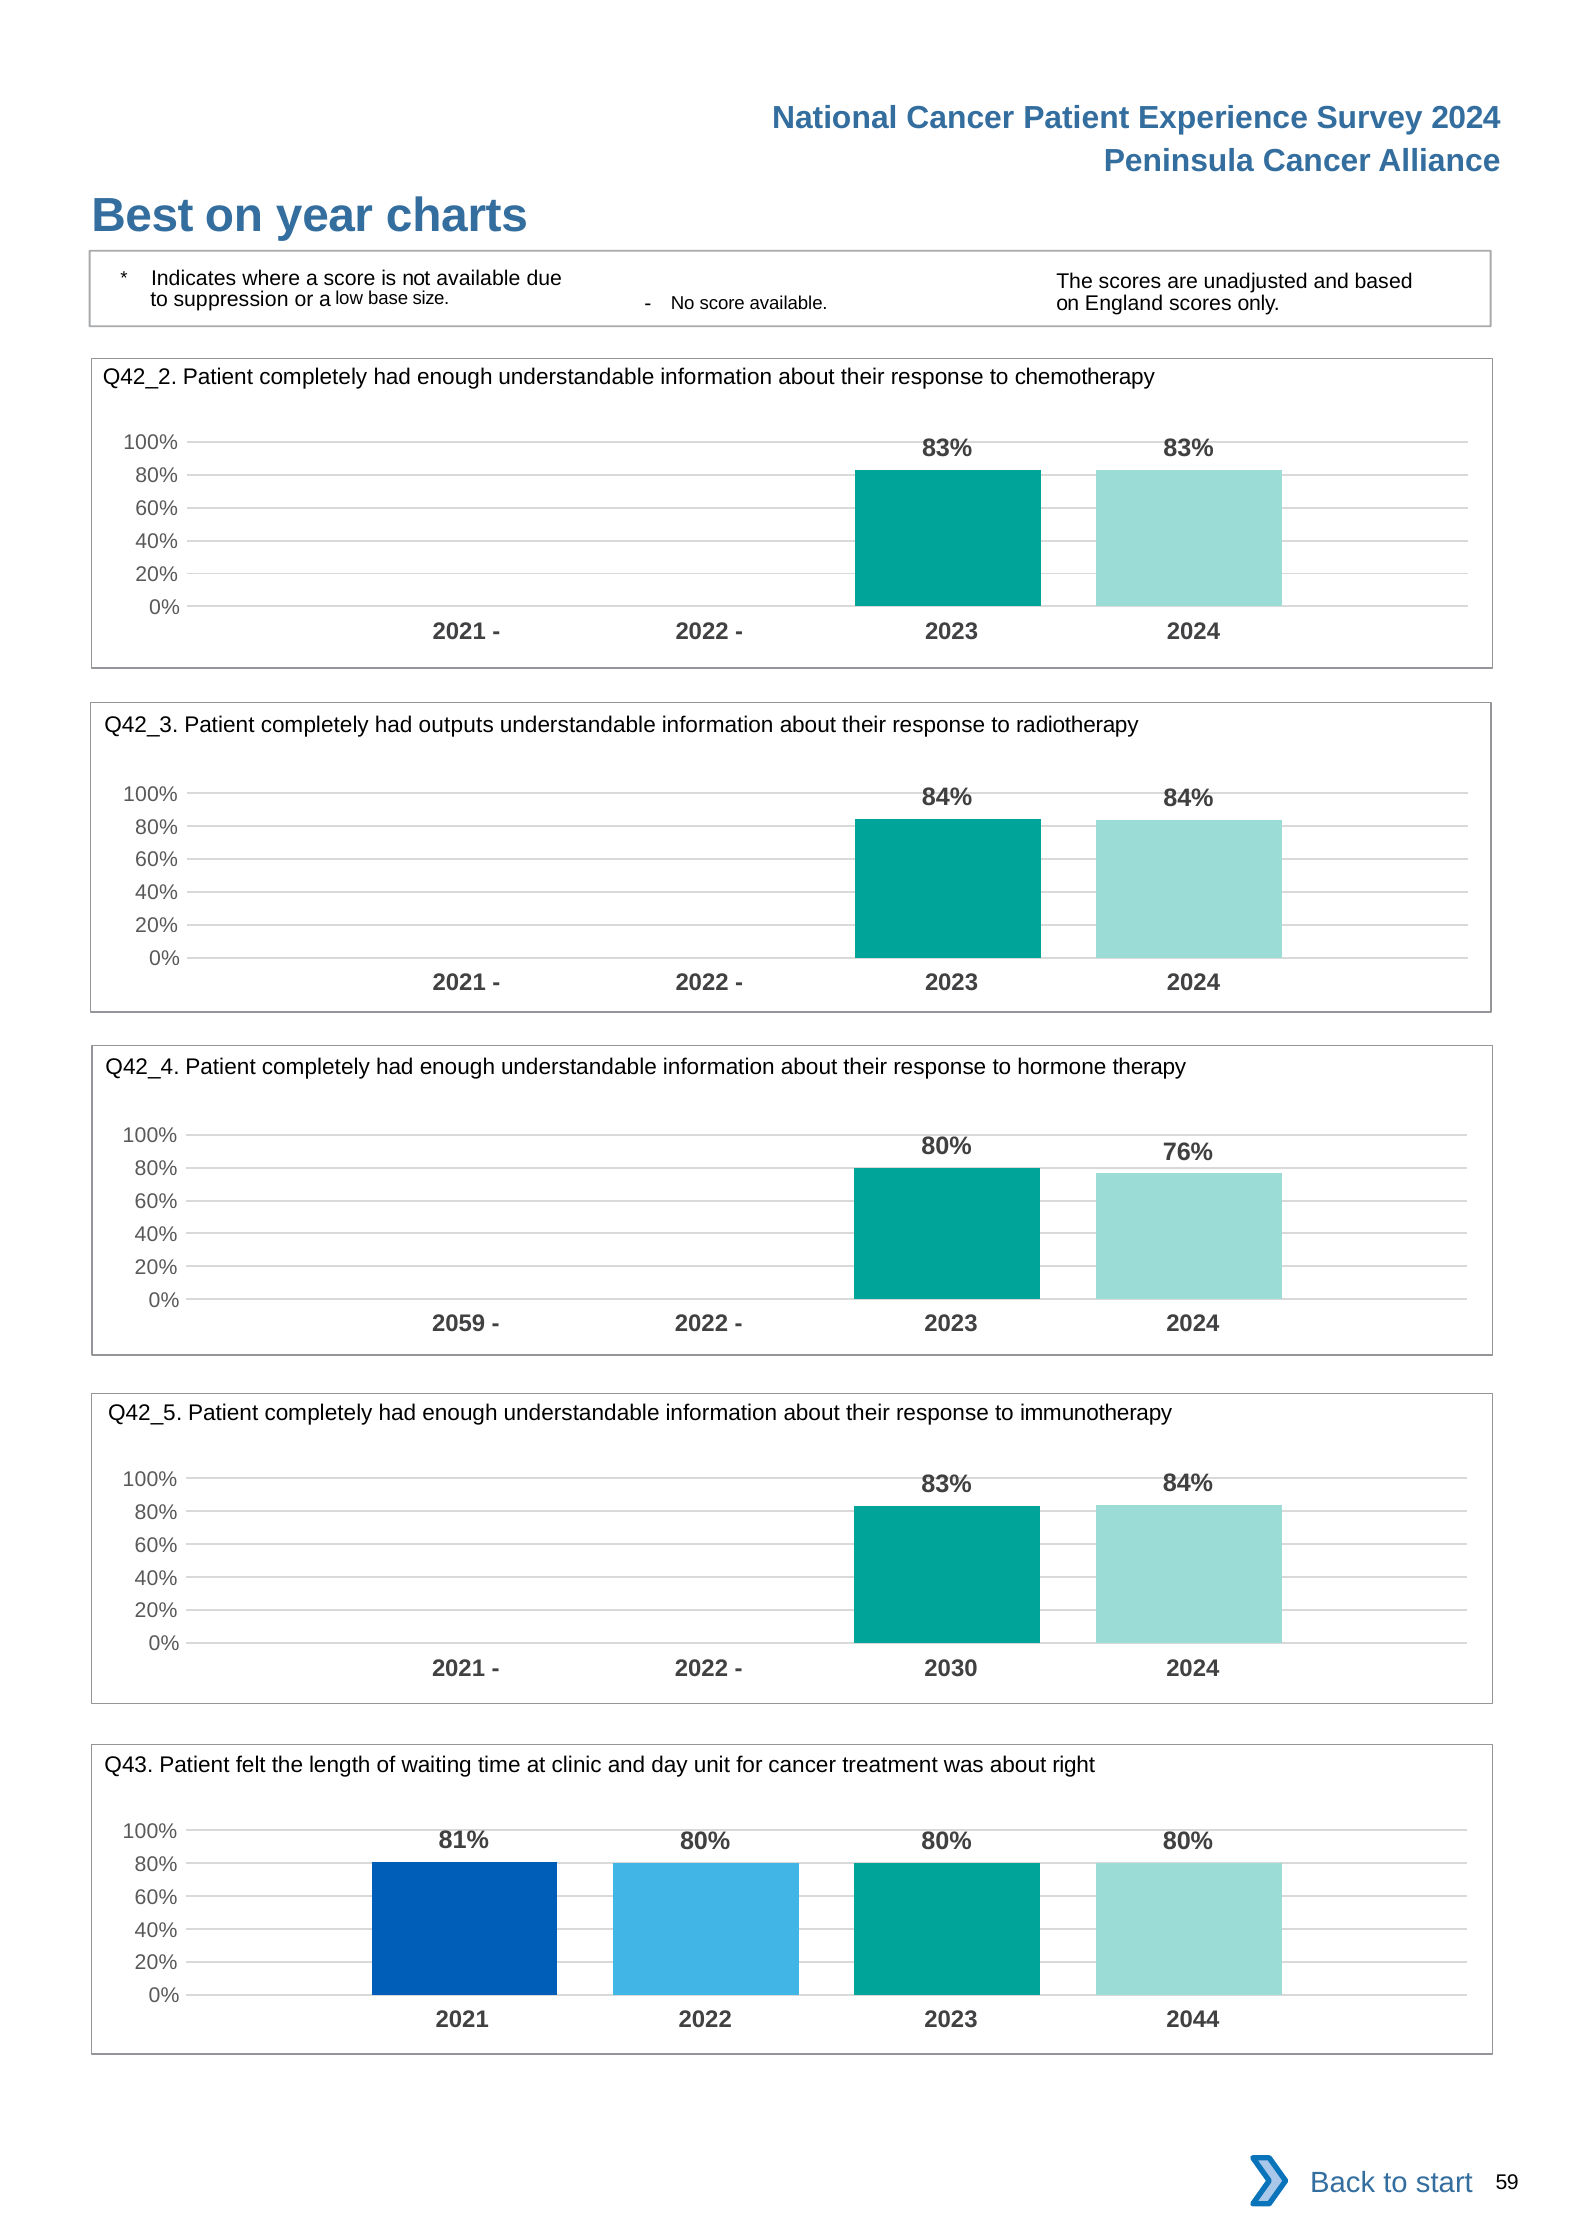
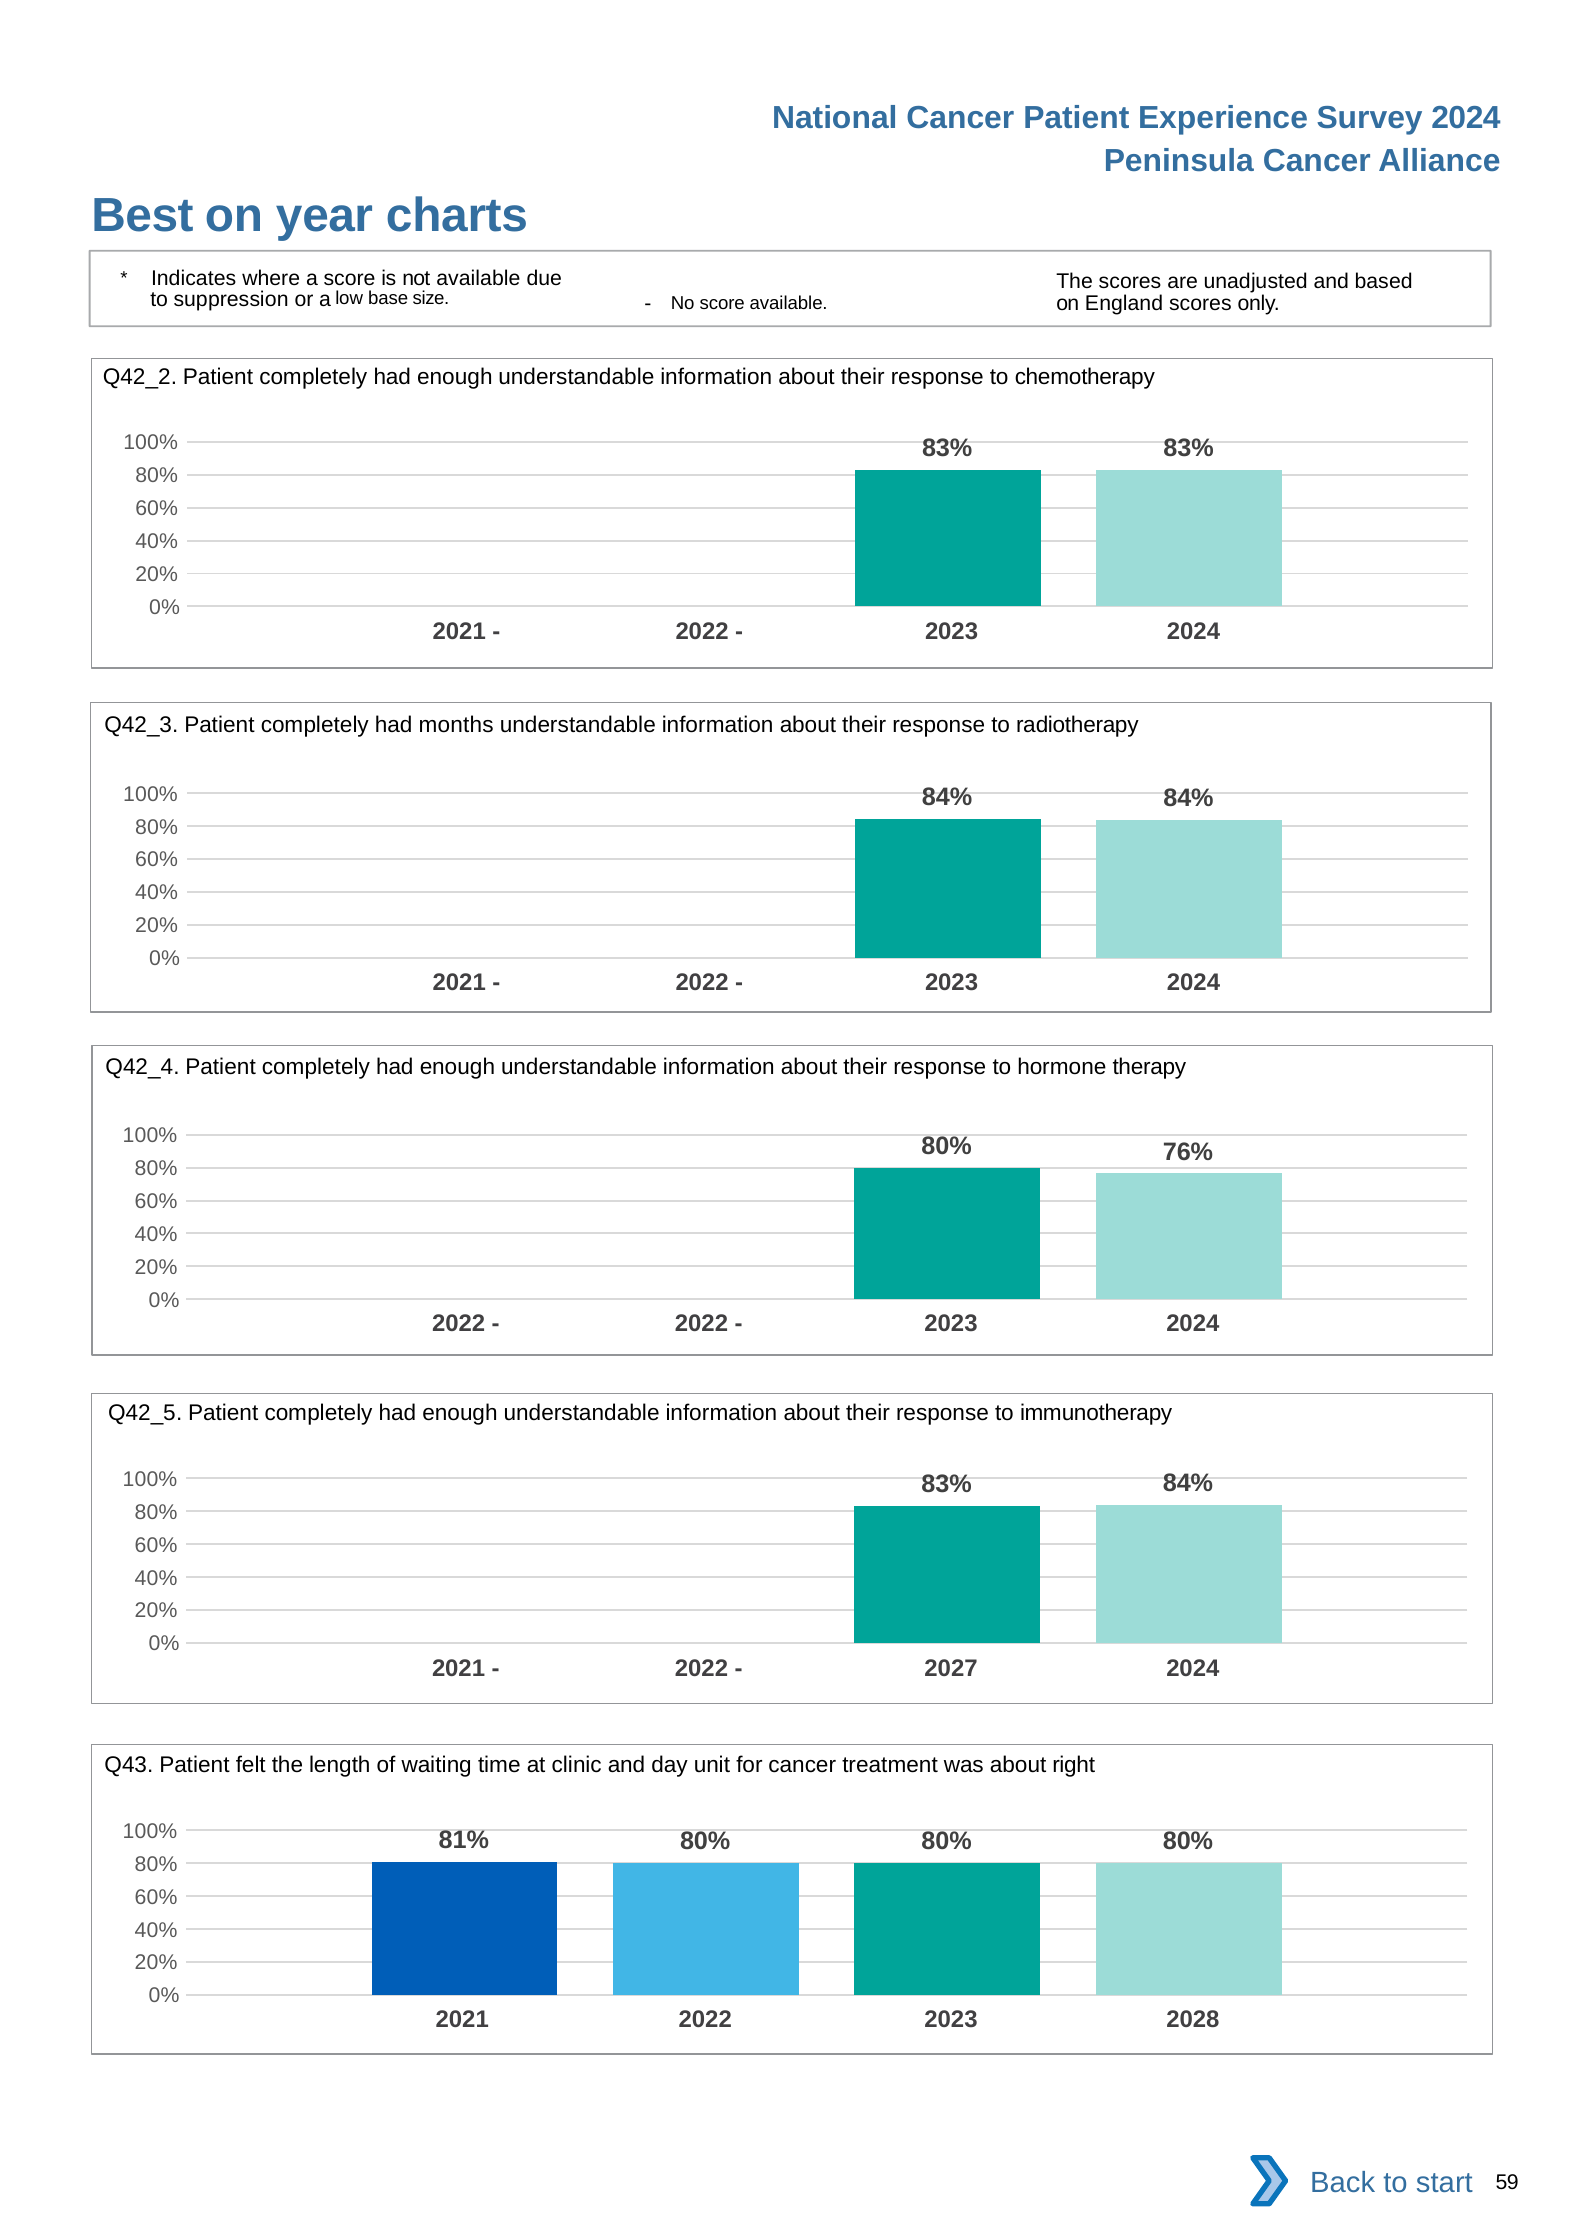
outputs: outputs -> months
2059 at (459, 1323): 2059 -> 2022
2030: 2030 -> 2027
2044: 2044 -> 2028
